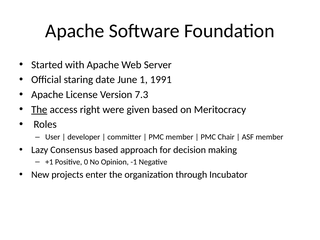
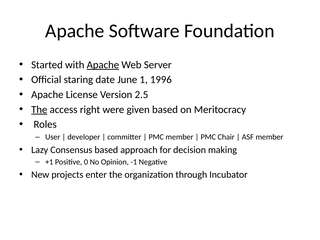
Apache at (103, 65) underline: none -> present
1991: 1991 -> 1996
7.3: 7.3 -> 2.5
